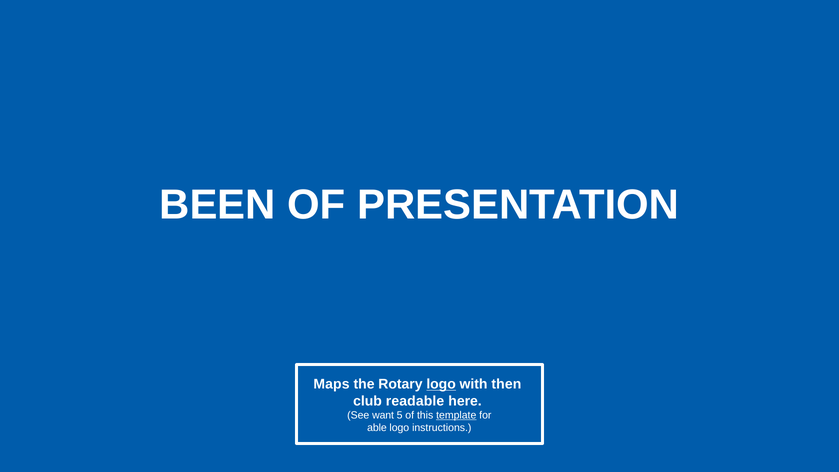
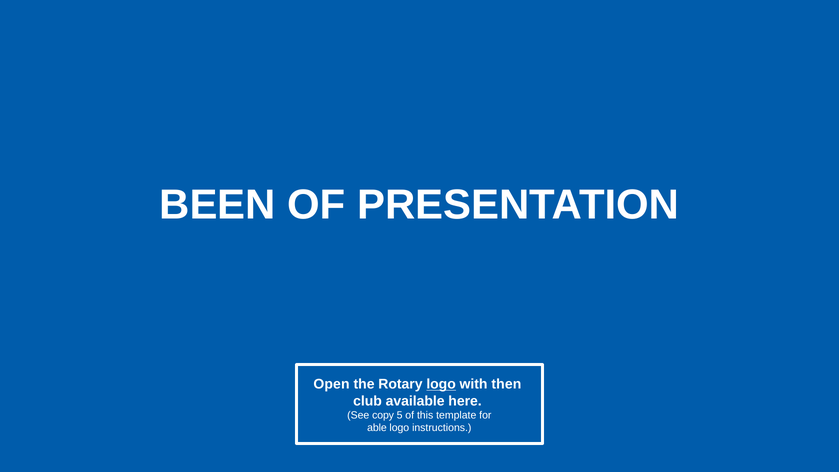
Maps: Maps -> Open
readable: readable -> available
want: want -> copy
template underline: present -> none
